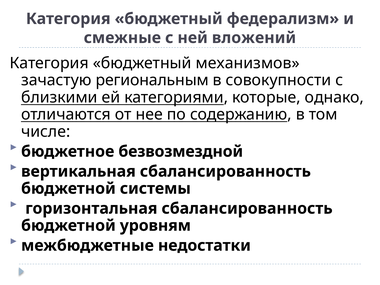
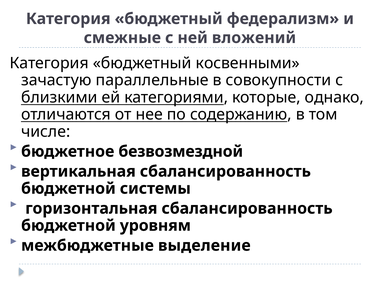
механизмов: механизмов -> косвенными
региональным: региональным -> параллельные
недостатки: недостатки -> выделение
